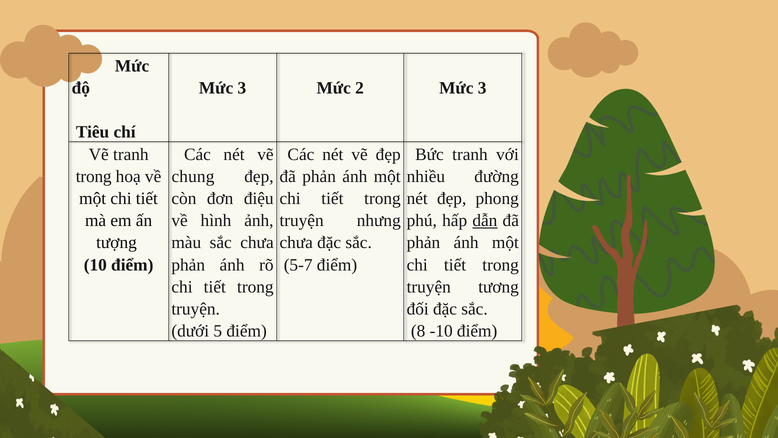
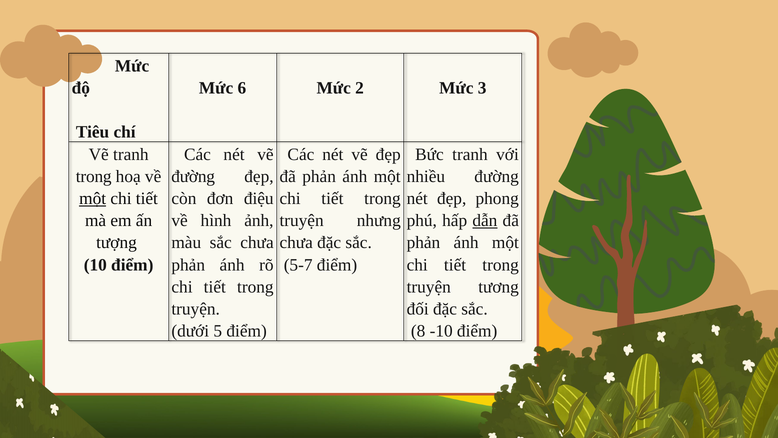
3 at (242, 88): 3 -> 6
chung at (193, 176): chung -> đường
một at (93, 198) underline: none -> present
